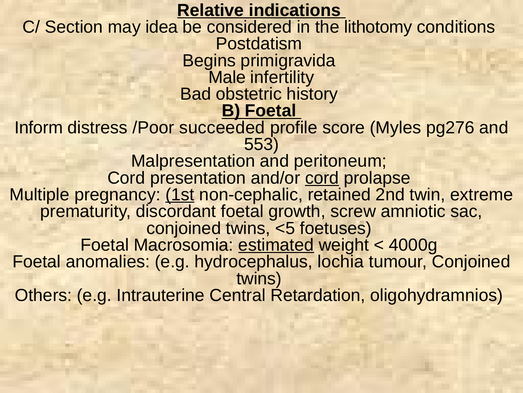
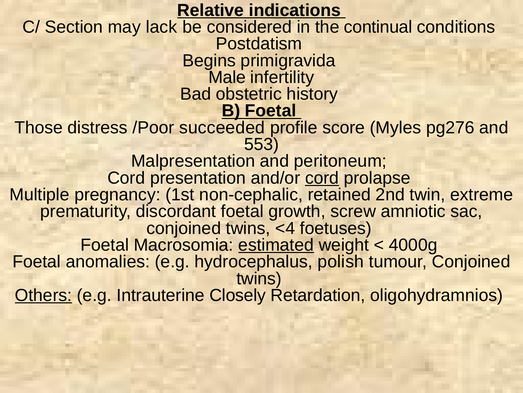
idea: idea -> lack
lithotomy: lithotomy -> continual
Inform: Inform -> Those
1st underline: present -> none
<5: <5 -> <4
lochia: lochia -> polish
Others underline: none -> present
Central: Central -> Closely
